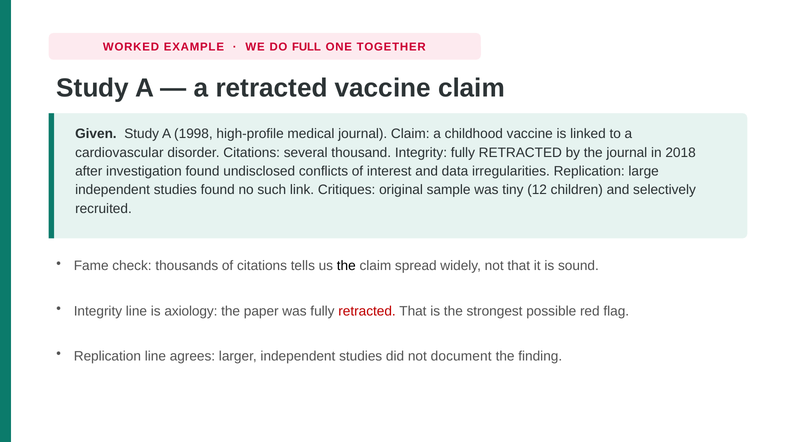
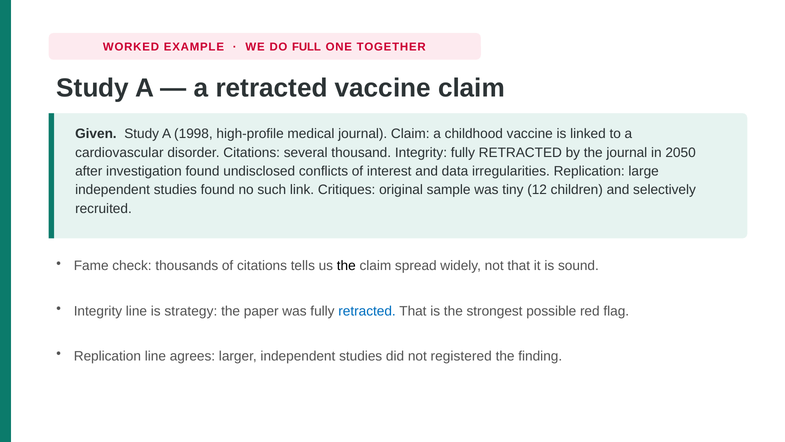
2018: 2018 -> 2050
axiology: axiology -> strategy
retracted at (367, 311) colour: red -> blue
document: document -> registered
